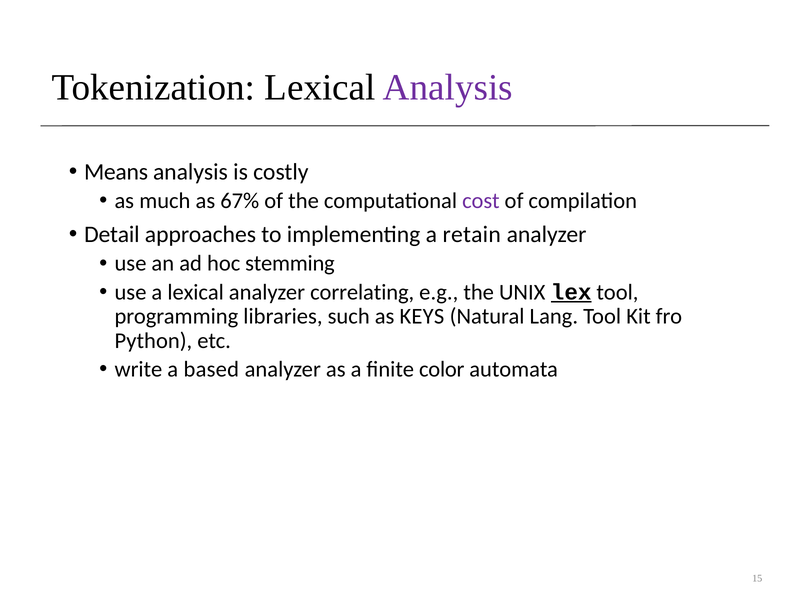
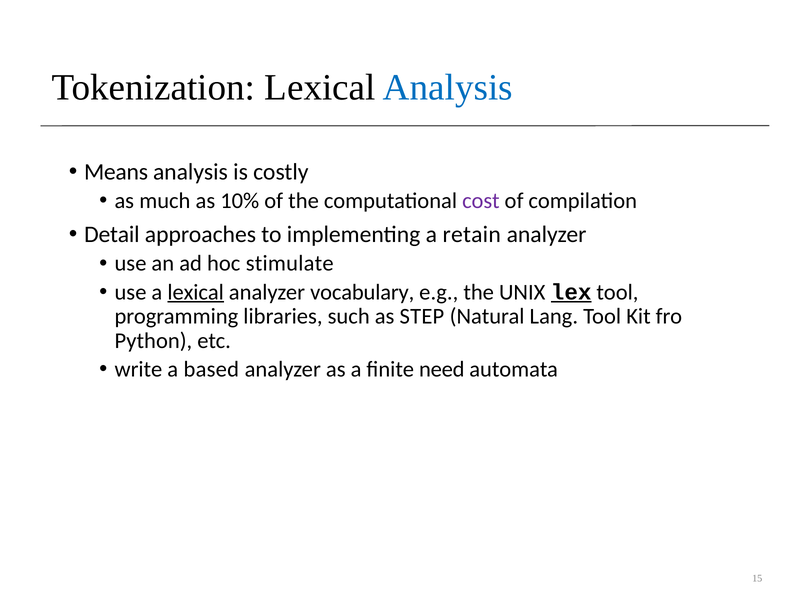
Analysis at (448, 88) colour: purple -> blue
67%: 67% -> 10%
stemming: stemming -> stimulate
lexical at (196, 292) underline: none -> present
correlating: correlating -> vocabulary
KEYS: KEYS -> STEP
color: color -> need
